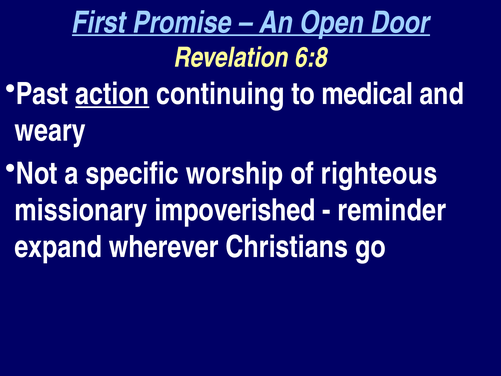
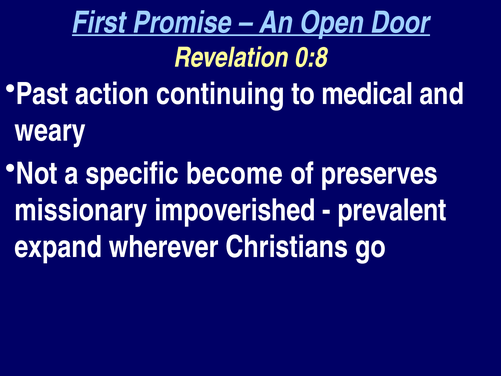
6:8: 6:8 -> 0:8
action underline: present -> none
worship: worship -> become
righteous: righteous -> preserves
reminder: reminder -> prevalent
